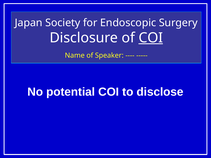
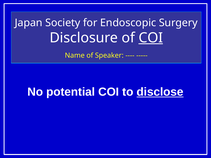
disclose underline: none -> present
